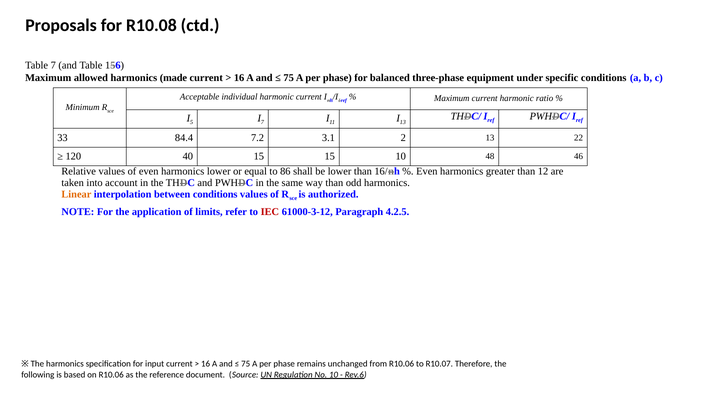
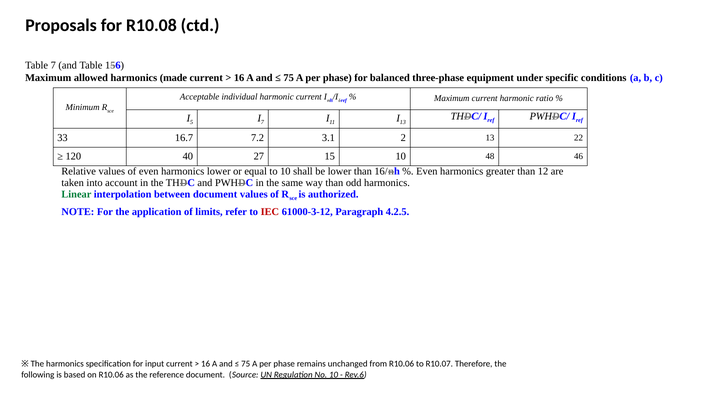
84.4: 84.4 -> 16.7
40 15: 15 -> 27
to 86: 86 -> 10
Linear colour: orange -> green
between conditions: conditions -> document
